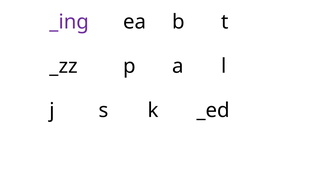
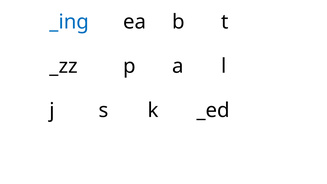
_ing colour: purple -> blue
